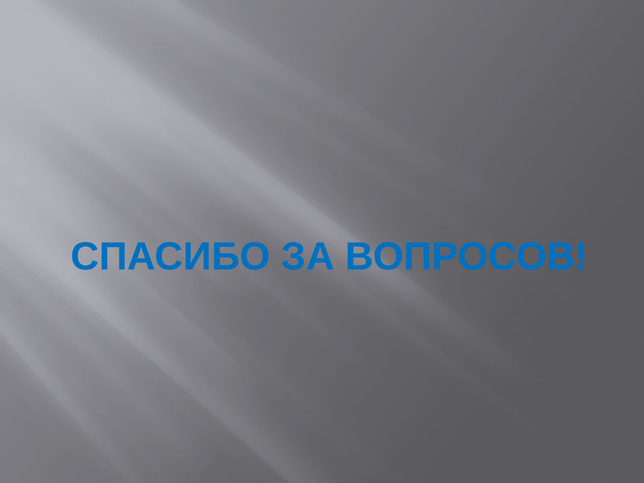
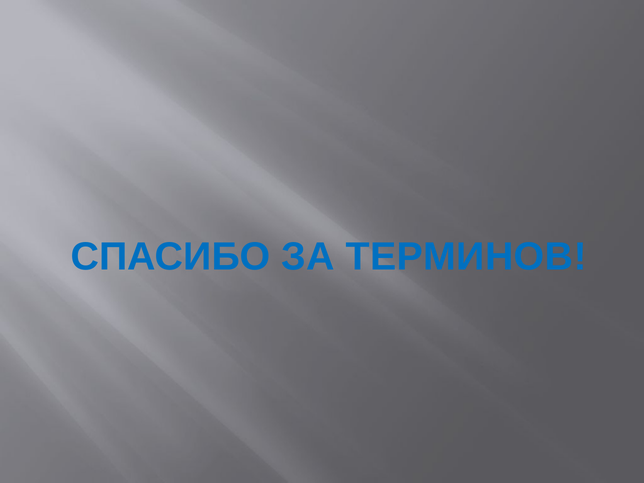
ВОПРОСОВ: ВОПРОСОВ -> ТЕРМИНОВ
